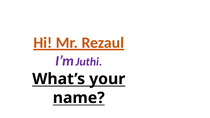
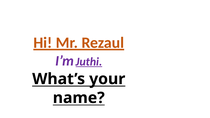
Juthi underline: none -> present
